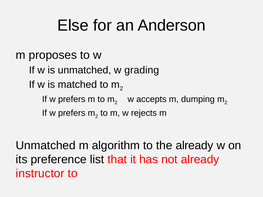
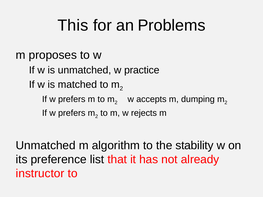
Else: Else -> This
Anderson: Anderson -> Problems
grading: grading -> practice
the already: already -> stability
